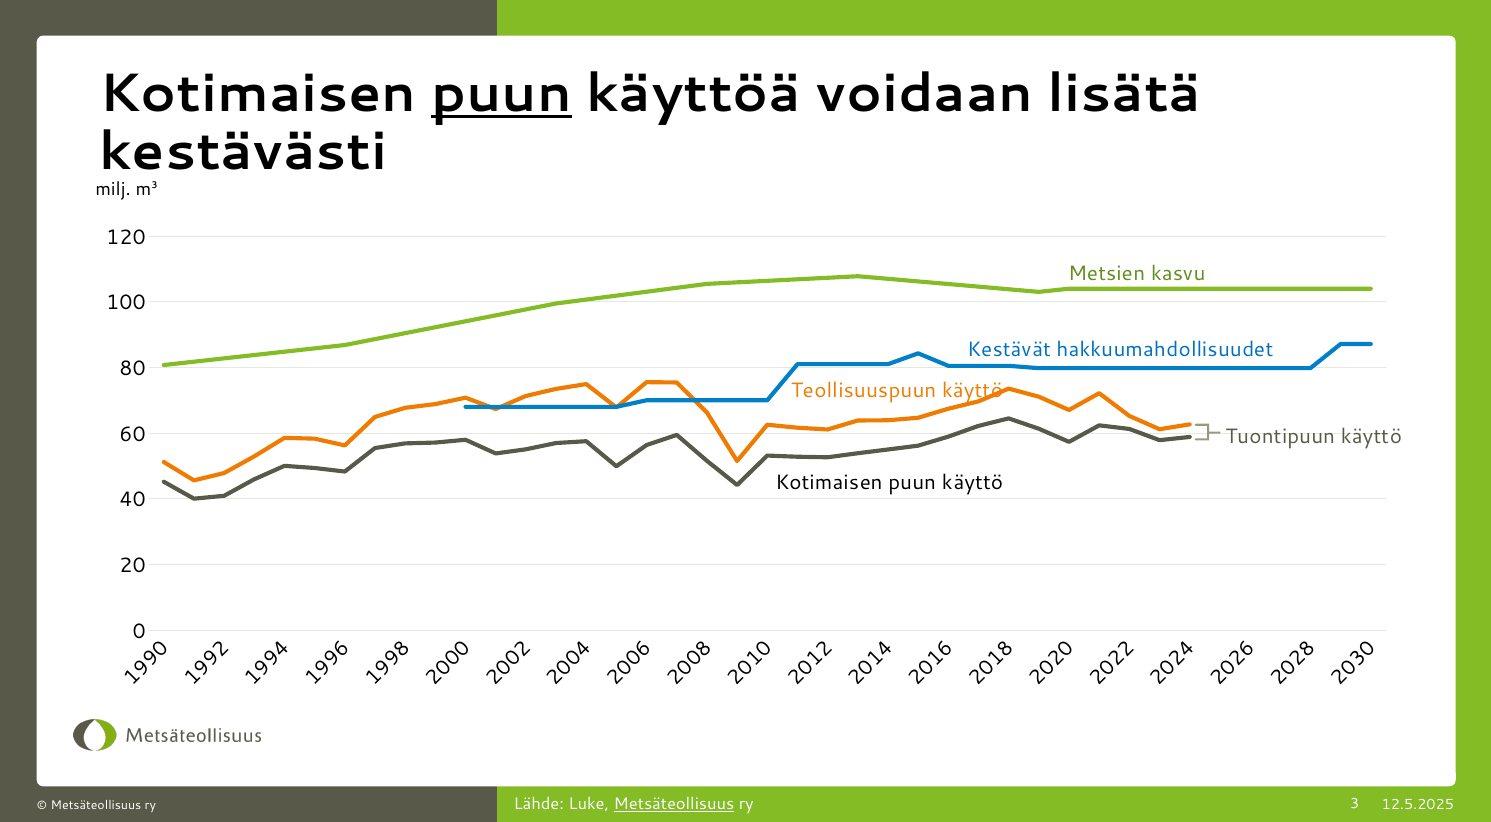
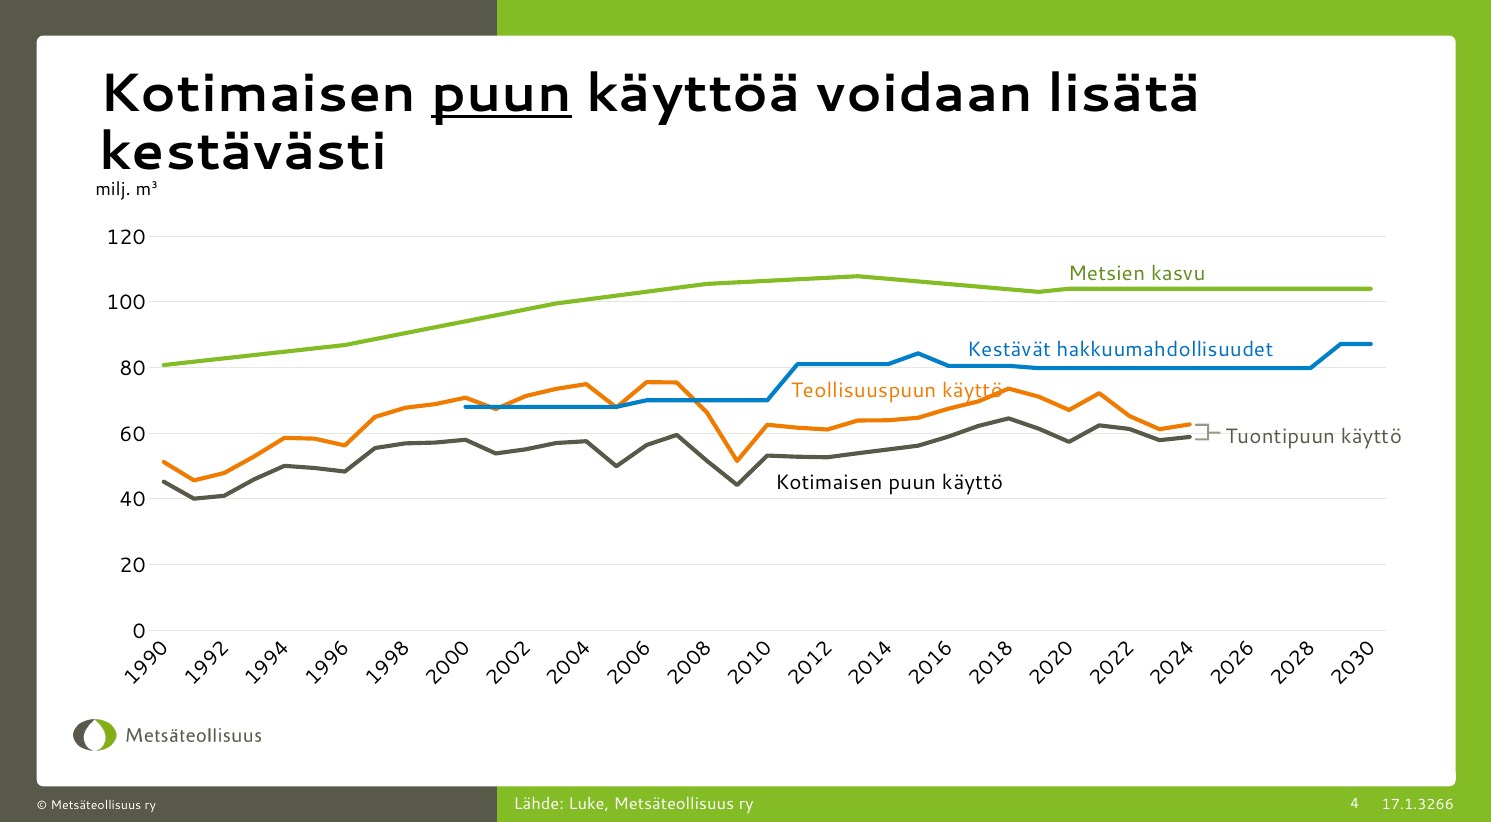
Metsäteollisuus at (674, 804) underline: present -> none
12.5.2025: 12.5.2025 -> 17.1.3266
ry 3: 3 -> 4
